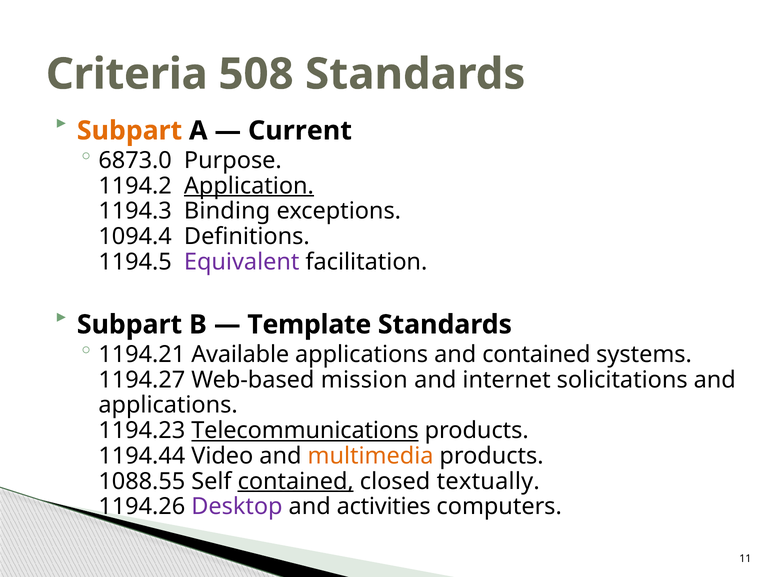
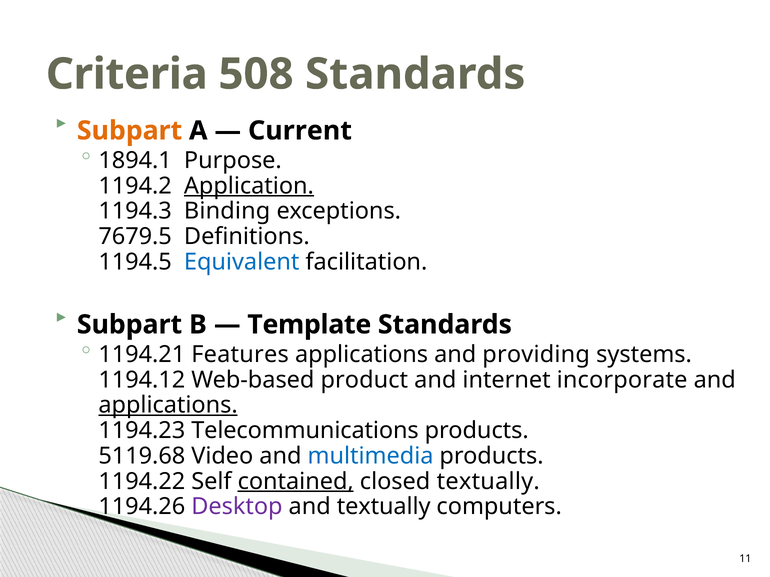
6873.0: 6873.0 -> 1894.1
1094.4: 1094.4 -> 7679.5
Equivalent colour: purple -> blue
Available: Available -> Features
and contained: contained -> providing
1194.27: 1194.27 -> 1194.12
mission: mission -> product
solicitations: solicitations -> incorporate
applications at (168, 405) underline: none -> present
Telecommunications underline: present -> none
1194.44: 1194.44 -> 5119.68
multimedia colour: orange -> blue
1088.55: 1088.55 -> 1194.22
and activities: activities -> textually
